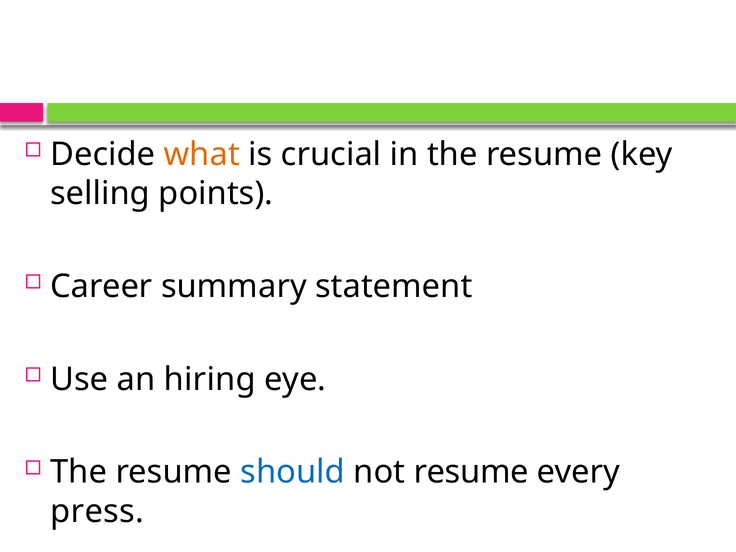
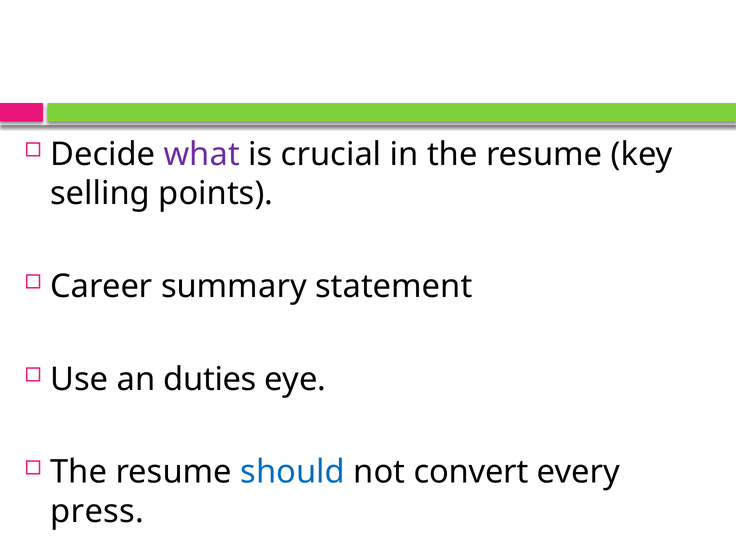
what colour: orange -> purple
hiring: hiring -> duties
not resume: resume -> convert
